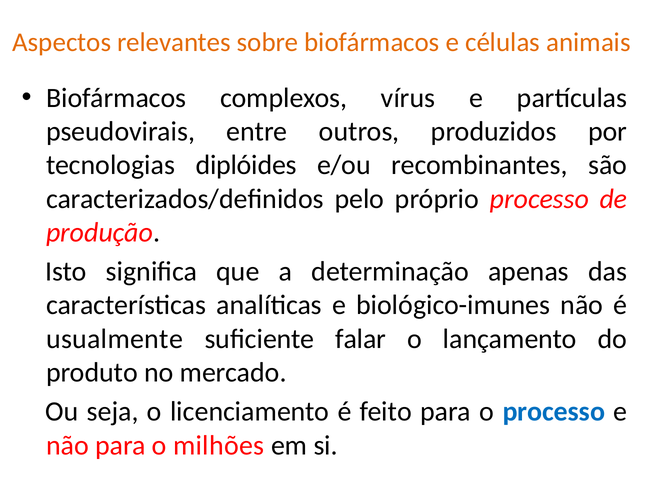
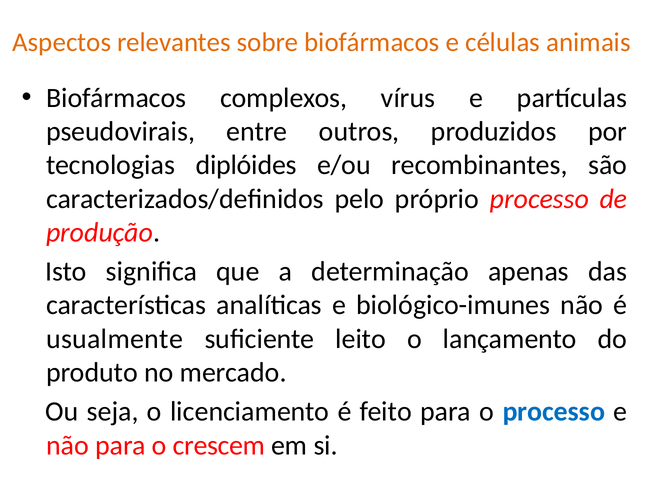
falar: falar -> leito
milhões: milhões -> crescem
